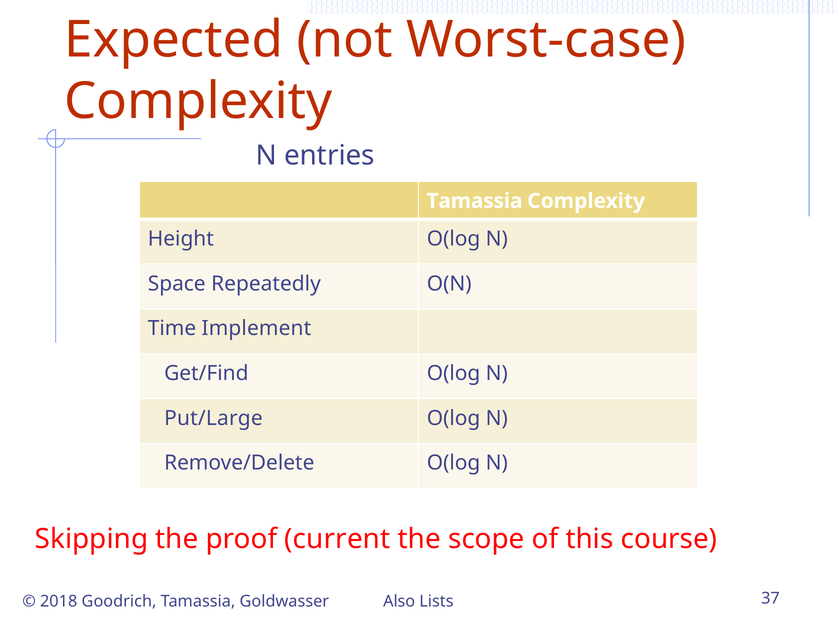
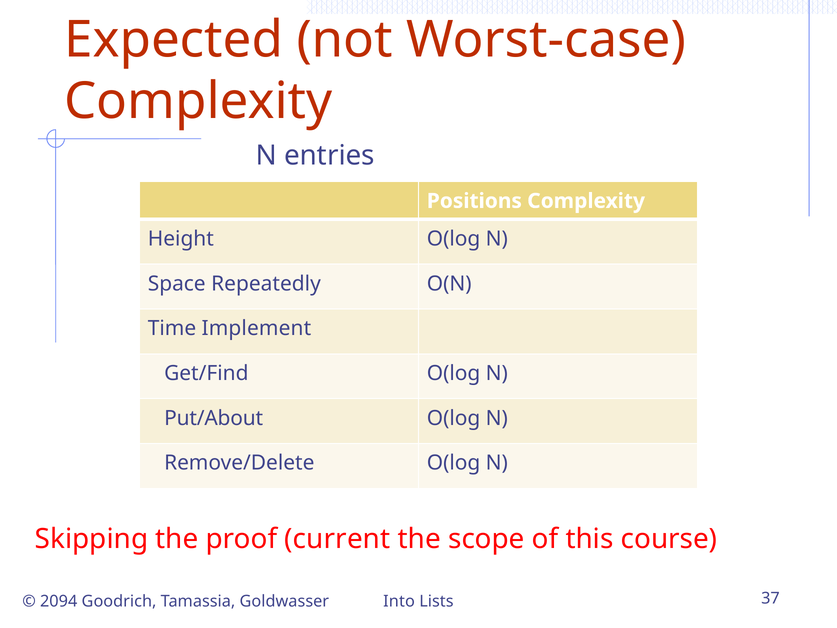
Tamassia at (474, 201): Tamassia -> Positions
Put/Large: Put/Large -> Put/About
2018: 2018 -> 2094
Also: Also -> Into
